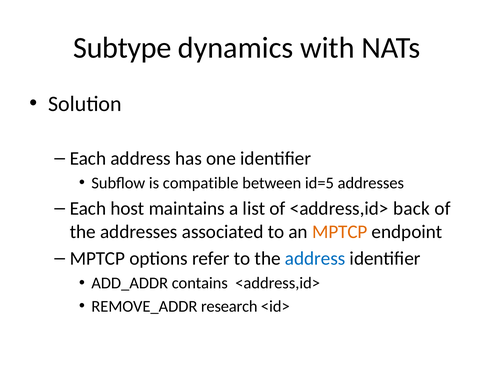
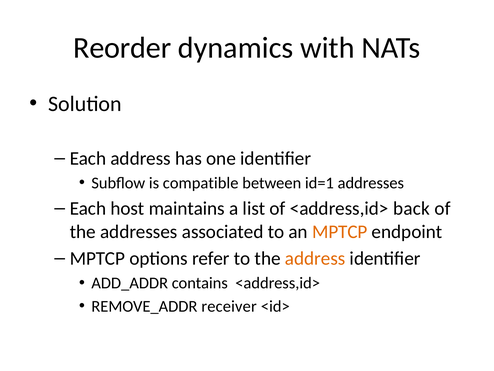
Subtype: Subtype -> Reorder
id=5: id=5 -> id=1
address at (315, 258) colour: blue -> orange
research: research -> receiver
